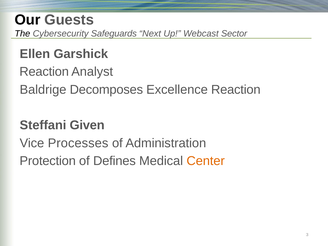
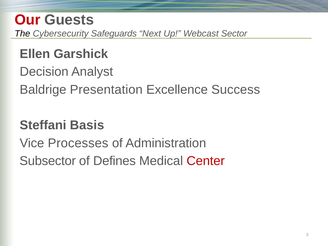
Our colour: black -> red
Reaction at (44, 72): Reaction -> Decision
Decomposes: Decomposes -> Presentation
Excellence Reaction: Reaction -> Success
Given: Given -> Basis
Protection: Protection -> Subsector
Center colour: orange -> red
